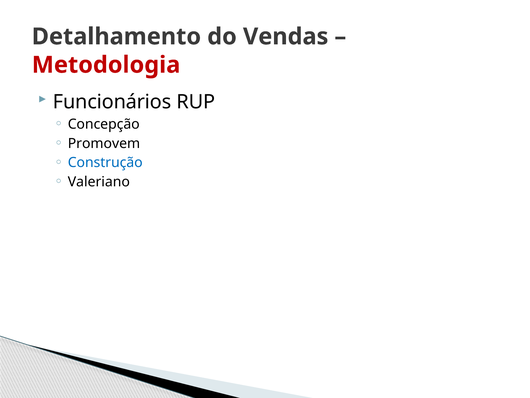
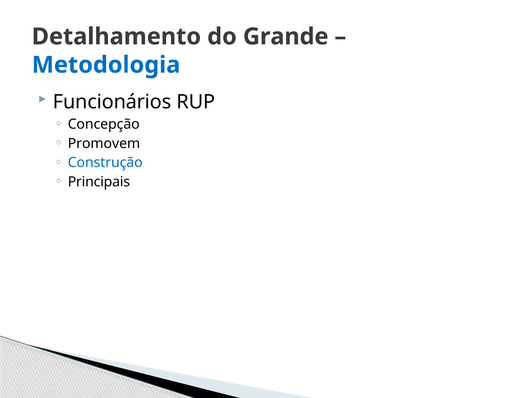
Vendas: Vendas -> Grande
Metodologia colour: red -> blue
Valeriano: Valeriano -> Principais
